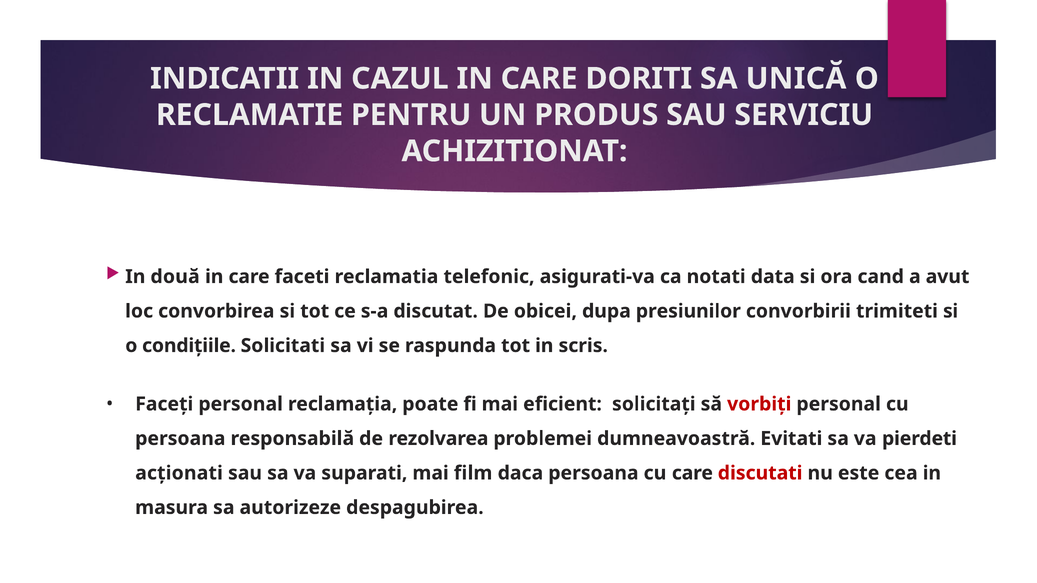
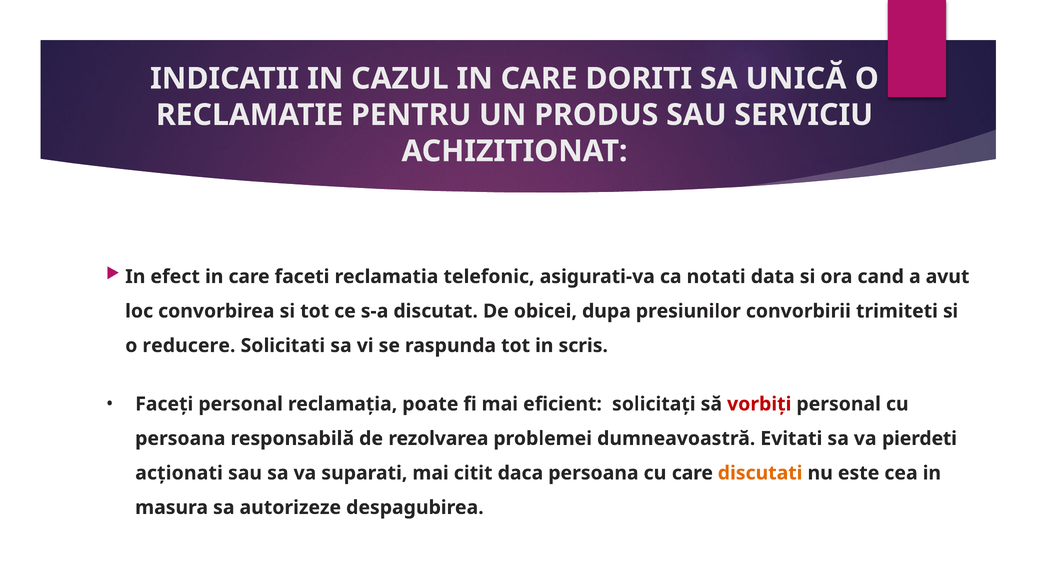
două: două -> efect
condițiile: condițiile -> reducere
film: film -> citit
discutati colour: red -> orange
